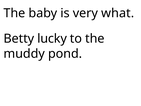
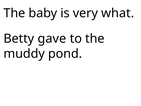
lucky: lucky -> gave
